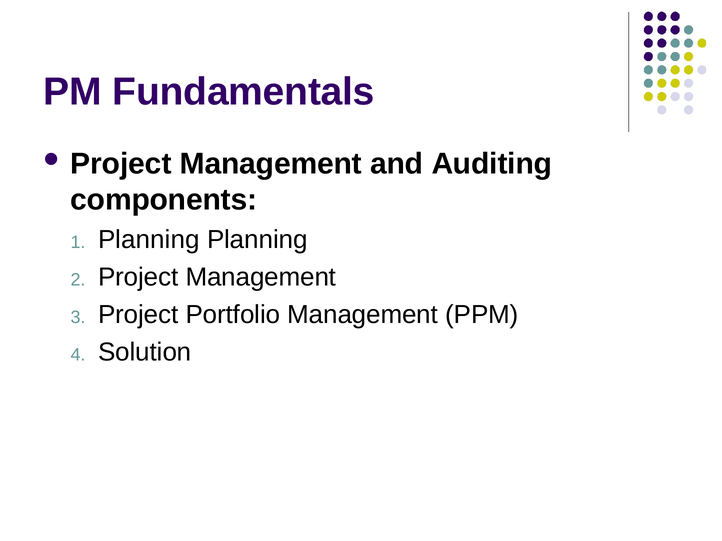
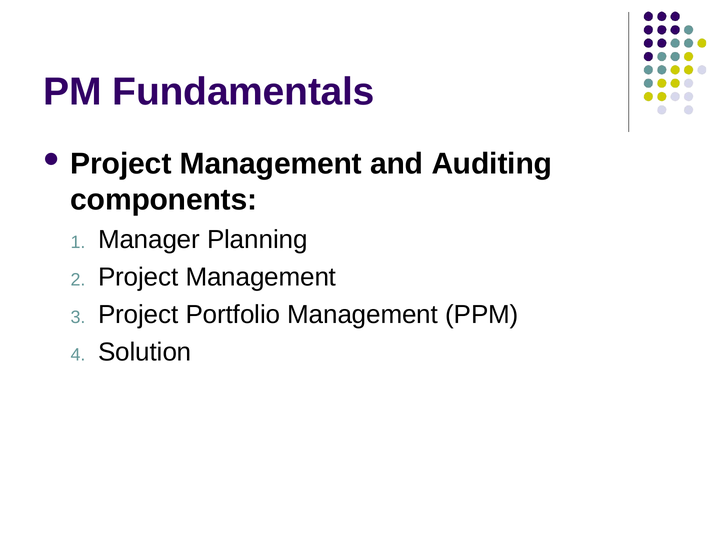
Planning at (149, 240): Planning -> Manager
